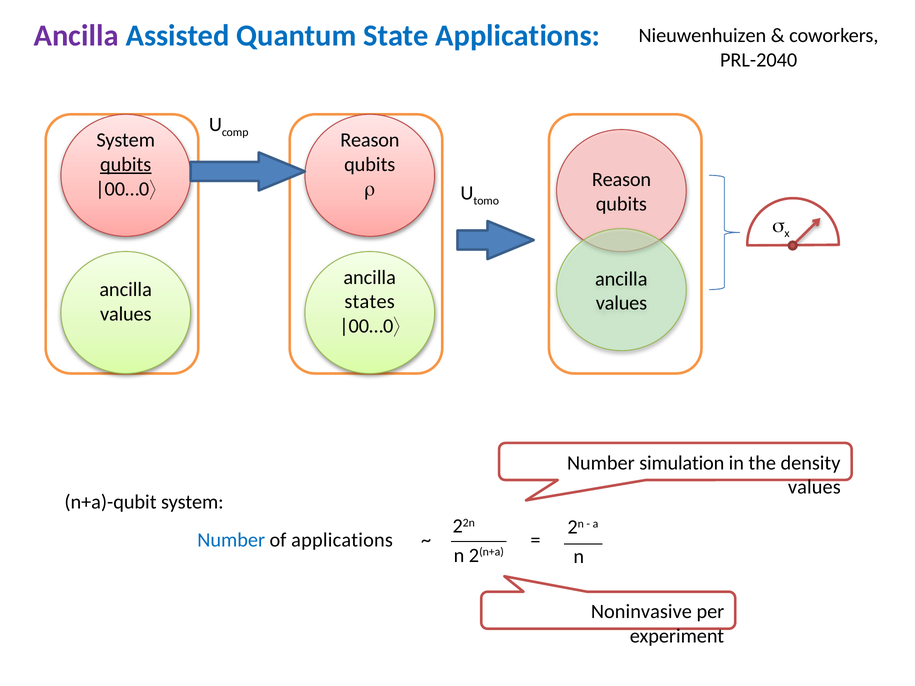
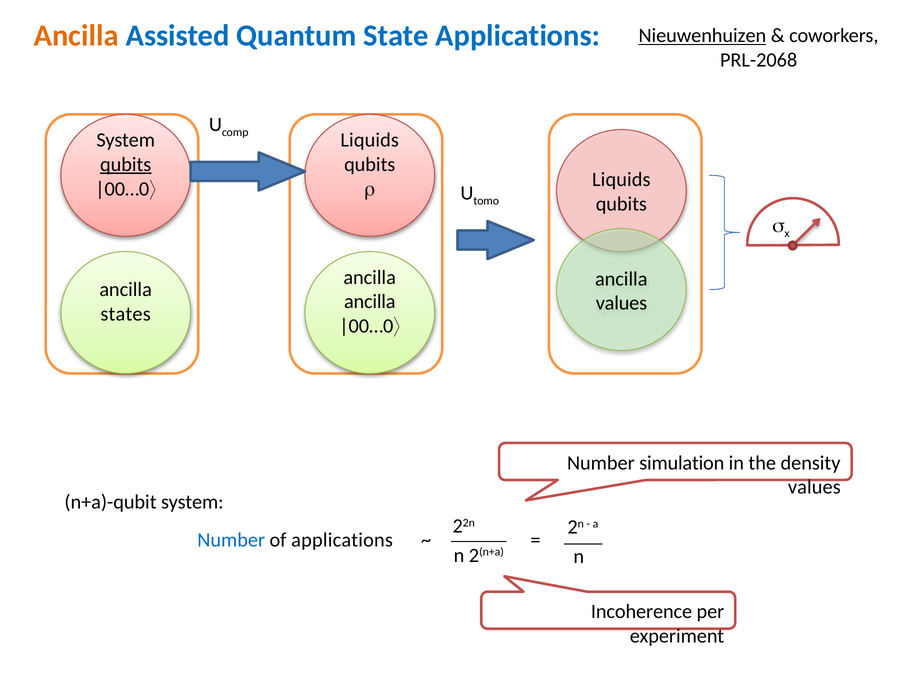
Ancilla at (76, 36) colour: purple -> orange
Nieuwenhuizen underline: none -> present
PRL-2040: PRL-2040 -> PRL-2068
Reason at (370, 140): Reason -> Liquids
Reason at (621, 180): Reason -> Liquids
states at (370, 302): states -> ancilla
values at (126, 314): values -> states
Noninvasive: Noninvasive -> Incoherence
